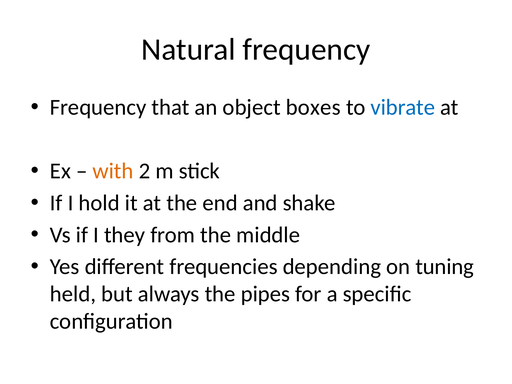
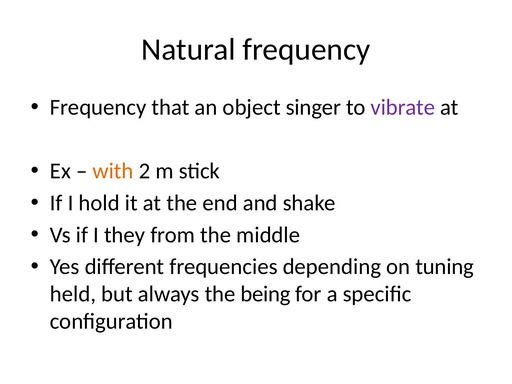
boxes: boxes -> singer
vibrate colour: blue -> purple
pipes: pipes -> being
